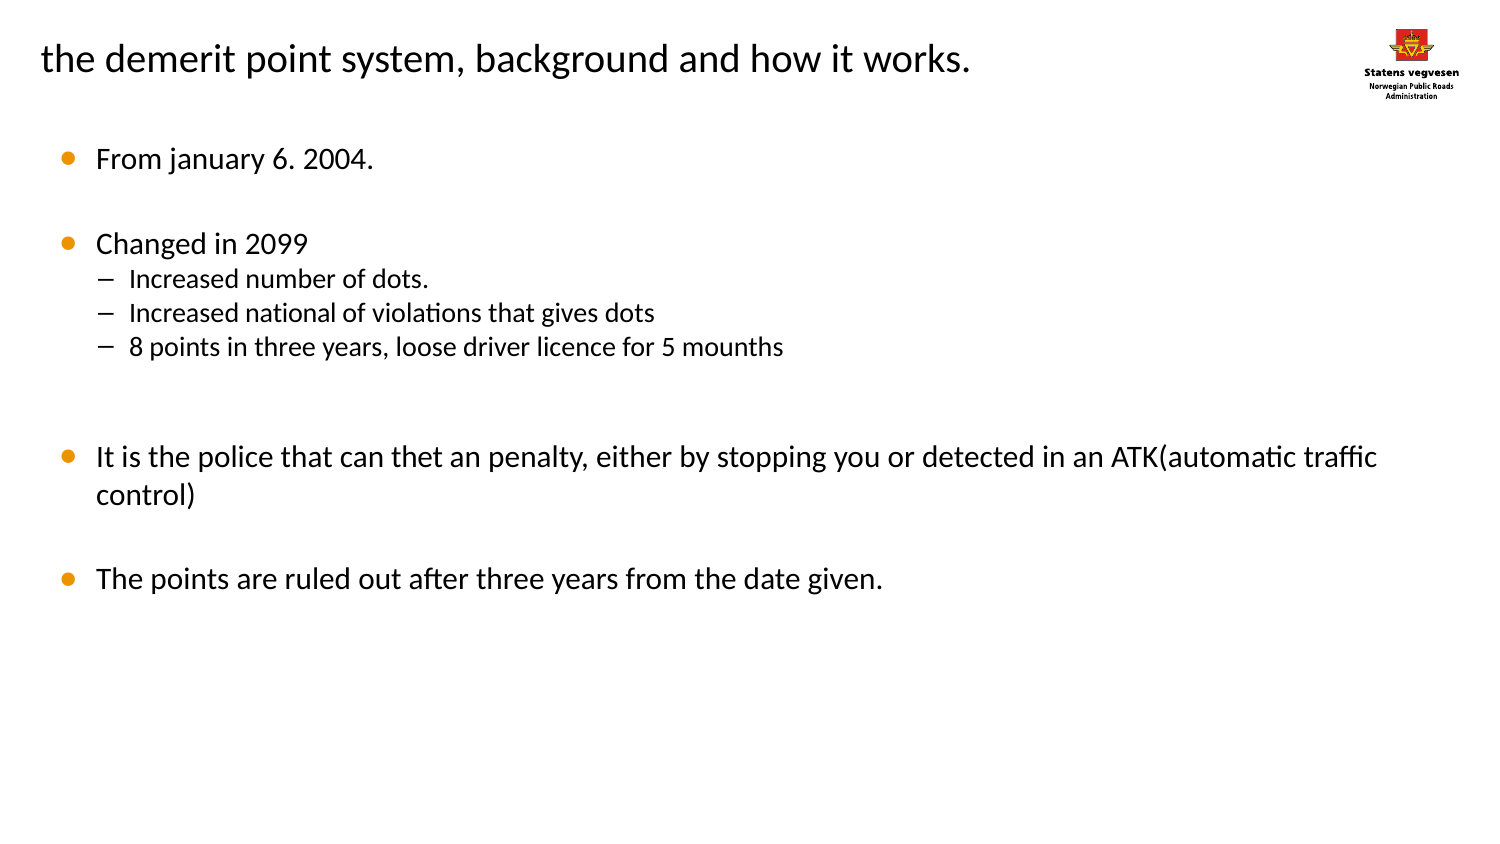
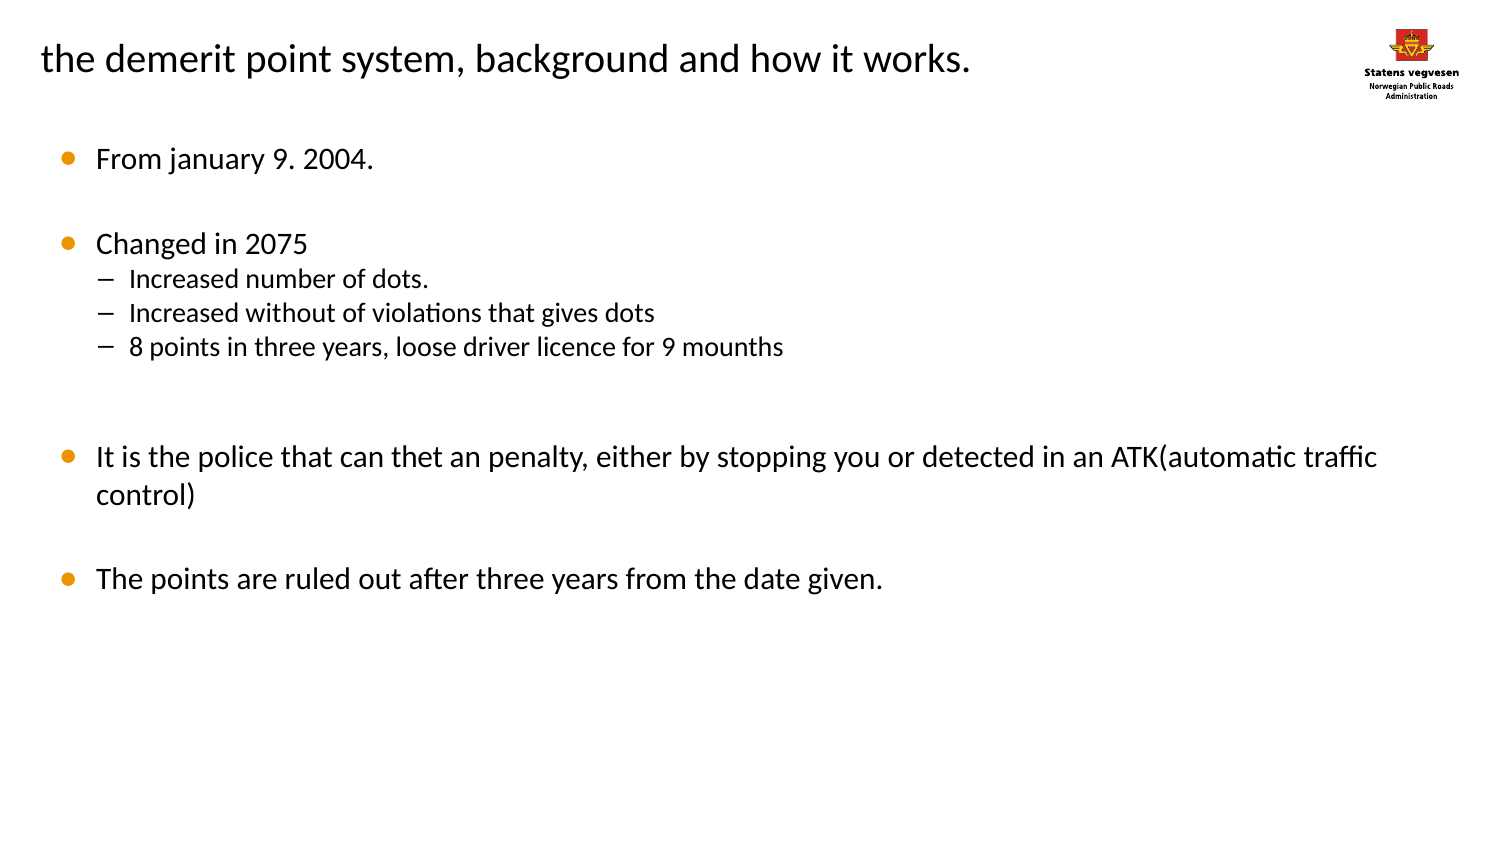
january 6: 6 -> 9
2099: 2099 -> 2075
national: national -> without
for 5: 5 -> 9
